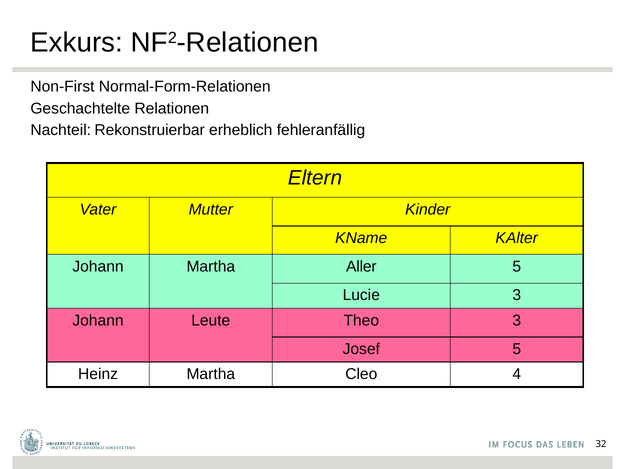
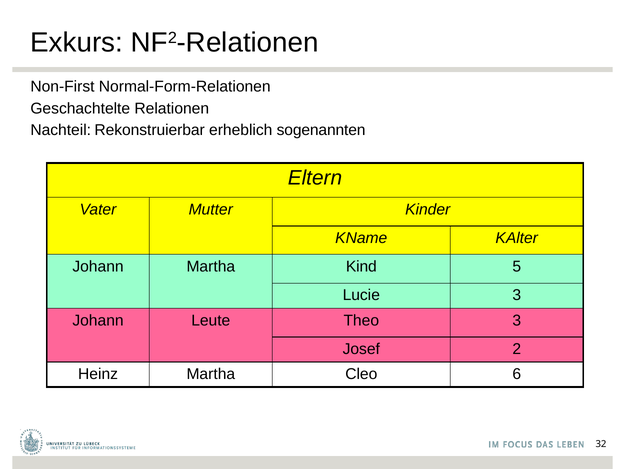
fehleranfällig: fehleranfällig -> sogenannten
Aller: Aller -> Kind
Josef 5: 5 -> 2
4: 4 -> 6
